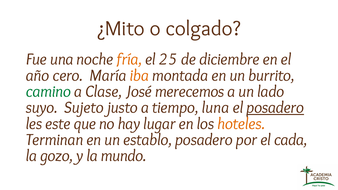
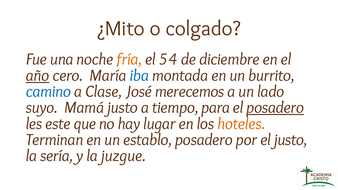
25: 25 -> 54
año underline: none -> present
iba colour: orange -> blue
camino colour: green -> blue
Sujeto: Sujeto -> Mamá
luna: luna -> para
el cada: cada -> justo
gozo: gozo -> sería
mundo: mundo -> juzgue
